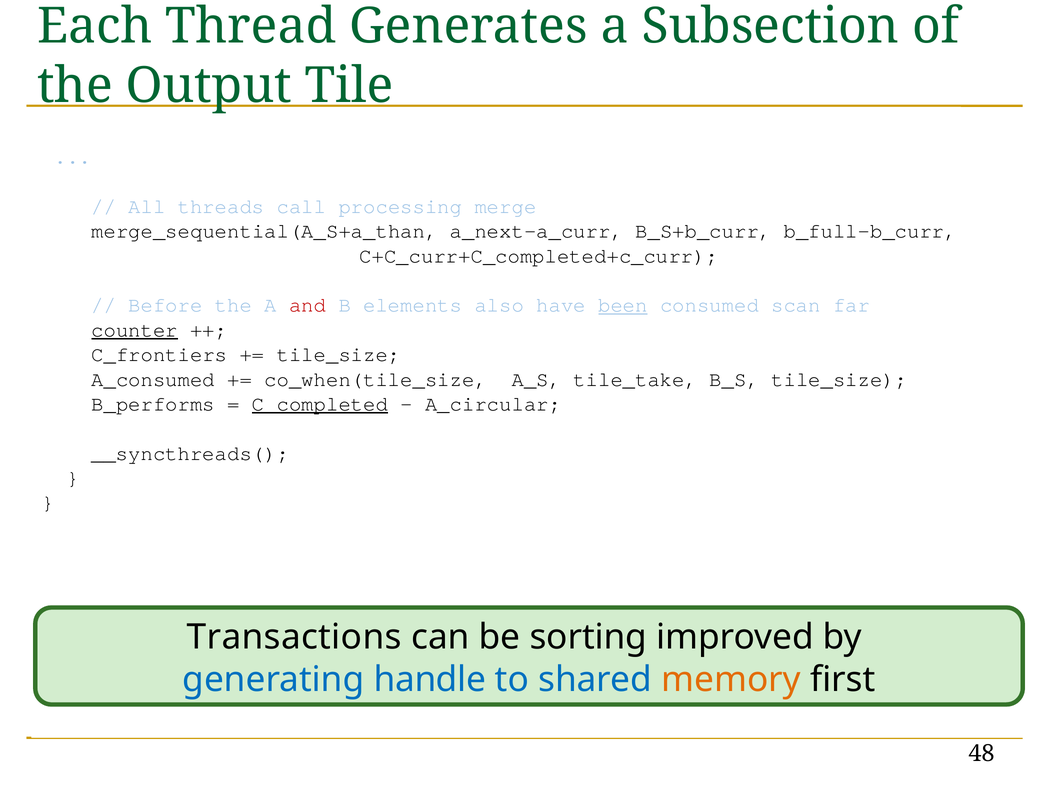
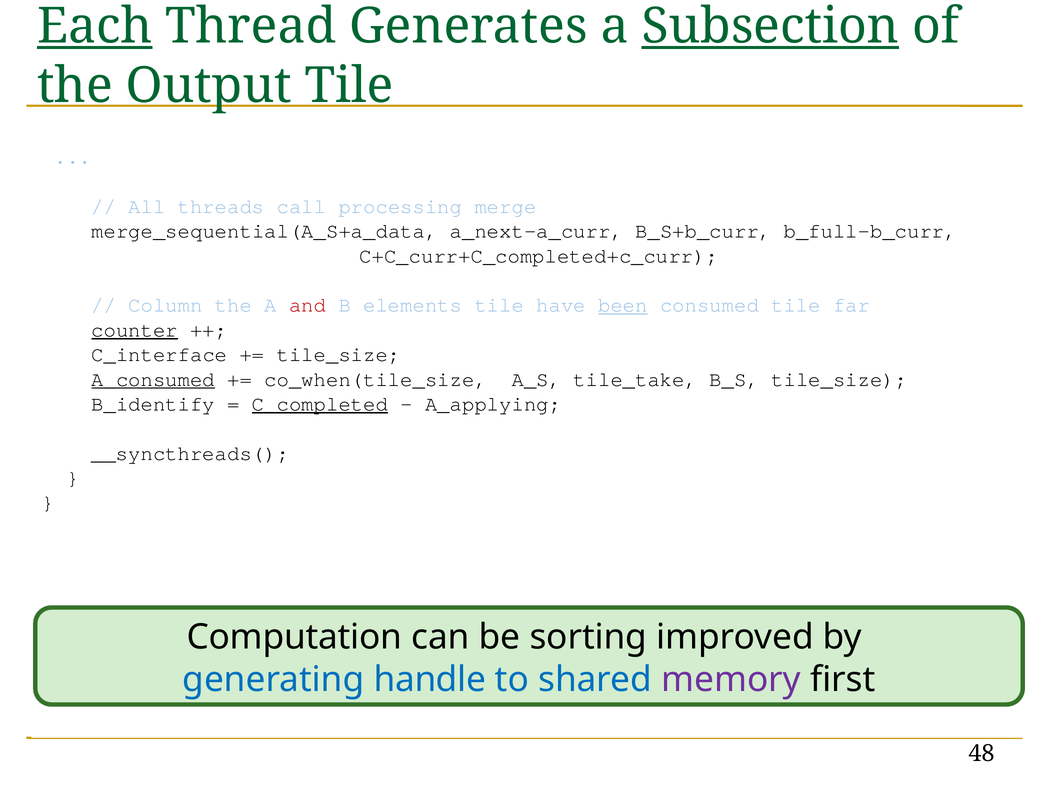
Each underline: none -> present
Subsection underline: none -> present
merge_sequential(A_S+a_than: merge_sequential(A_S+a_than -> merge_sequential(A_S+a_data
Before: Before -> Column
elements also: also -> tile
consumed scan: scan -> tile
C_frontiers: C_frontiers -> C_interface
A_consumed underline: none -> present
B_performs: B_performs -> B_identify
A_circular: A_circular -> A_applying
Transactions: Transactions -> Computation
memory colour: orange -> purple
